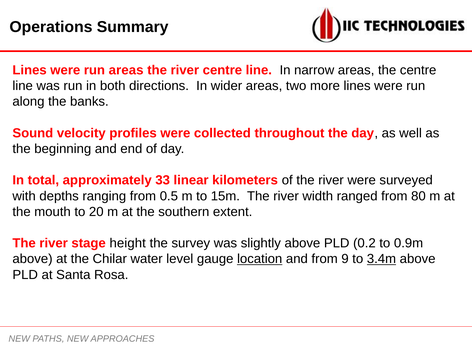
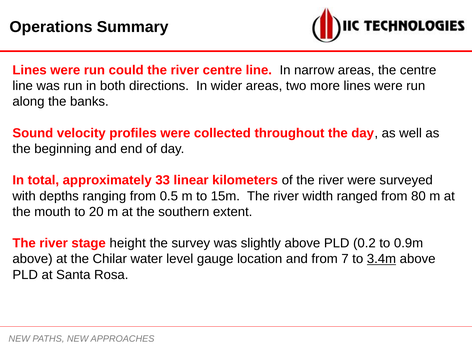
run areas: areas -> could
location underline: present -> none
9: 9 -> 7
